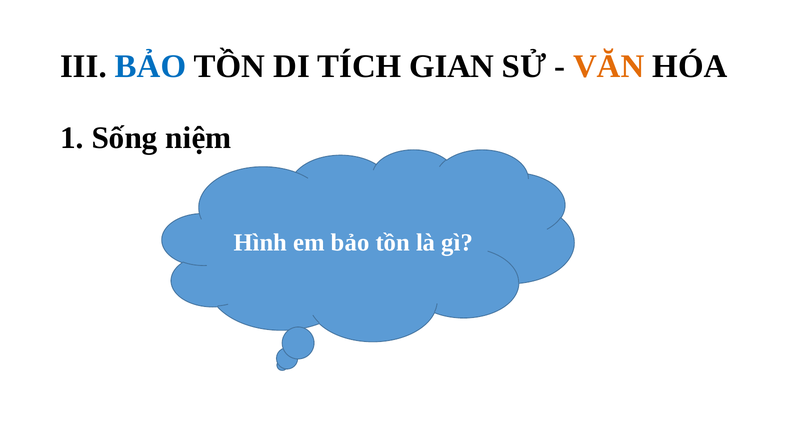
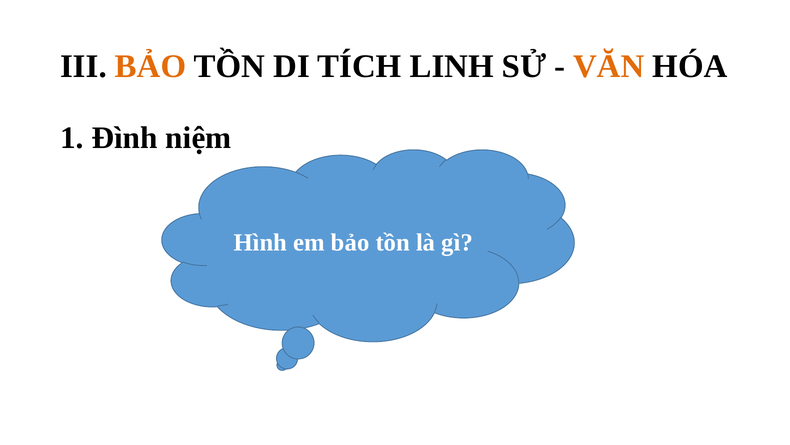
BẢO at (151, 66) colour: blue -> orange
GIAN: GIAN -> LINH
Sống: Sống -> Đình
